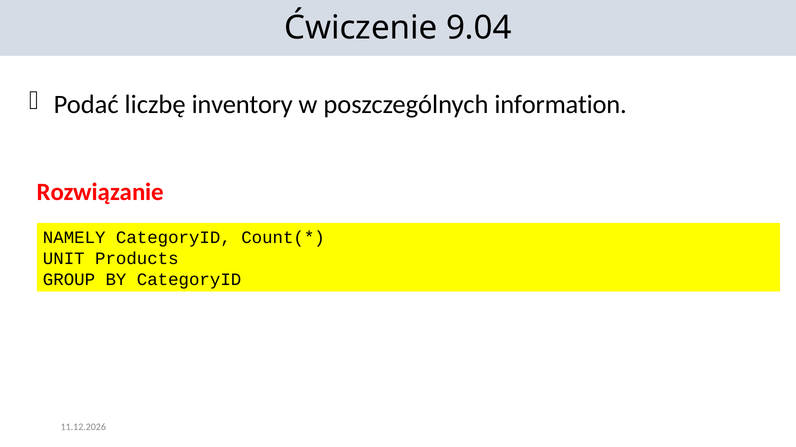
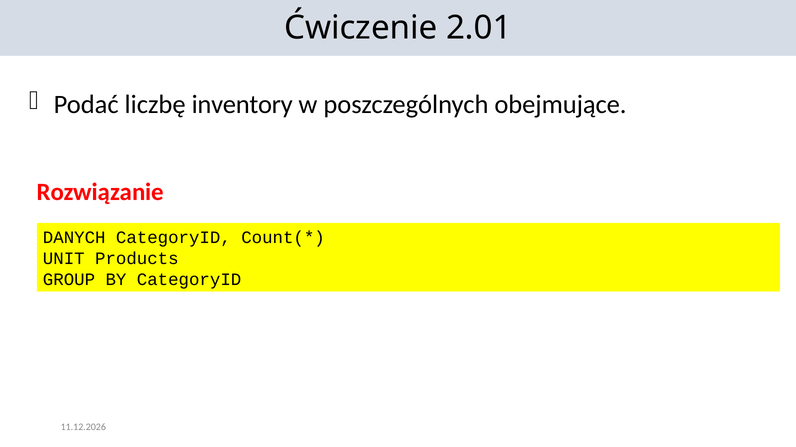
9.04: 9.04 -> 2.01
information: information -> obejmujące
NAMELY: NAMELY -> DANYCH
